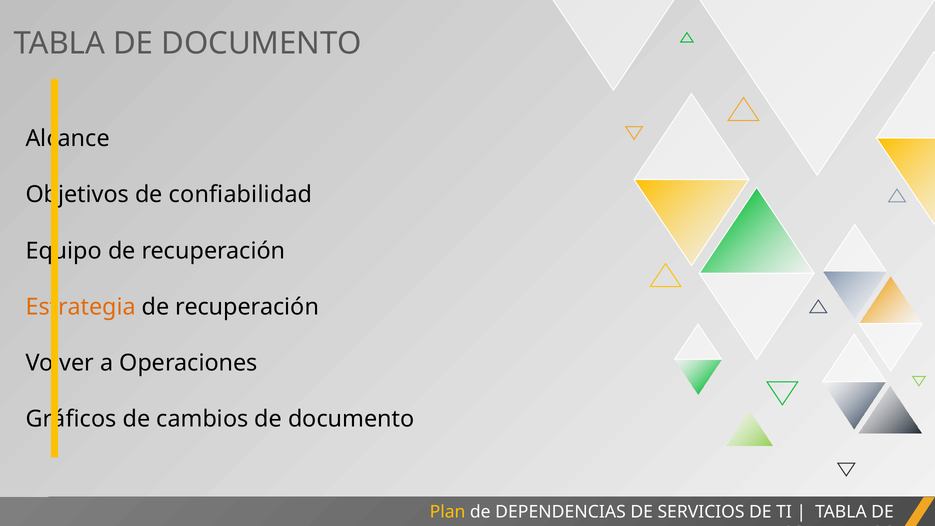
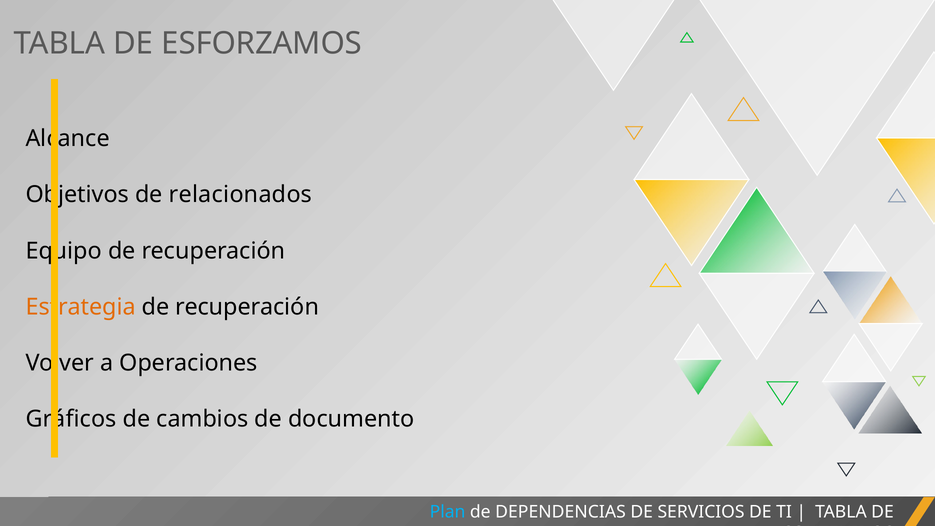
TABLA DE DOCUMENTO: DOCUMENTO -> ESFORZAMOS
confiabilidad: confiabilidad -> relacionados
Plan colour: yellow -> light blue
